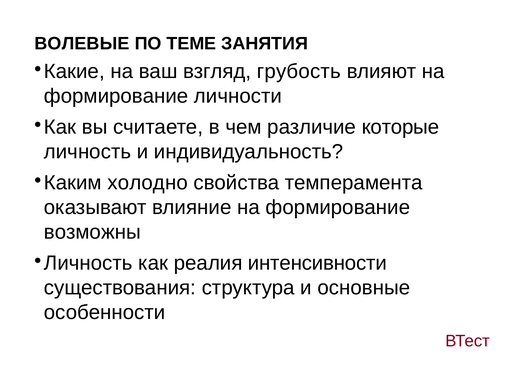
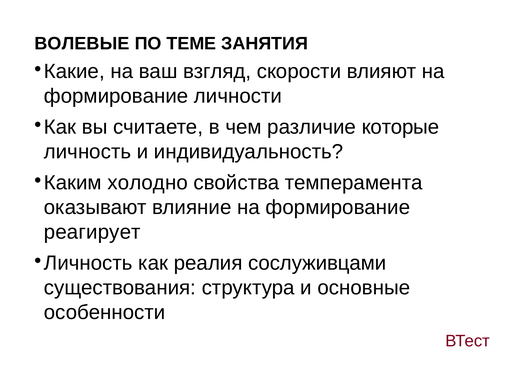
грубость: грубость -> скорости
возможны: возможны -> реагирует
интенсивности: интенсивности -> сослуживцами
